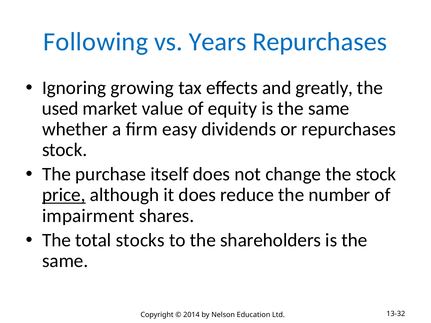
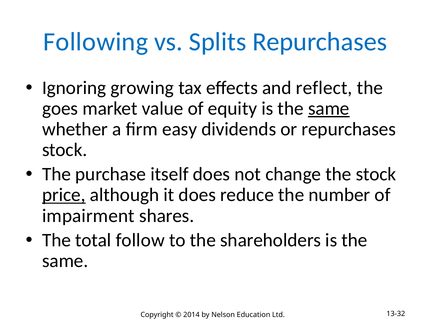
Years: Years -> Splits
greatly: greatly -> reflect
used: used -> goes
same at (329, 109) underline: none -> present
stocks: stocks -> follow
